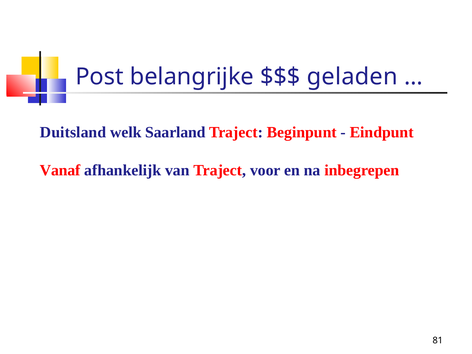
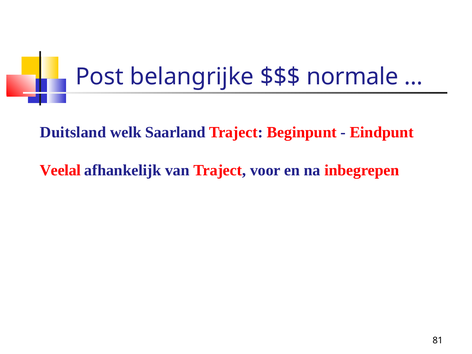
geladen: geladen -> normale
Vanaf: Vanaf -> Veelal
